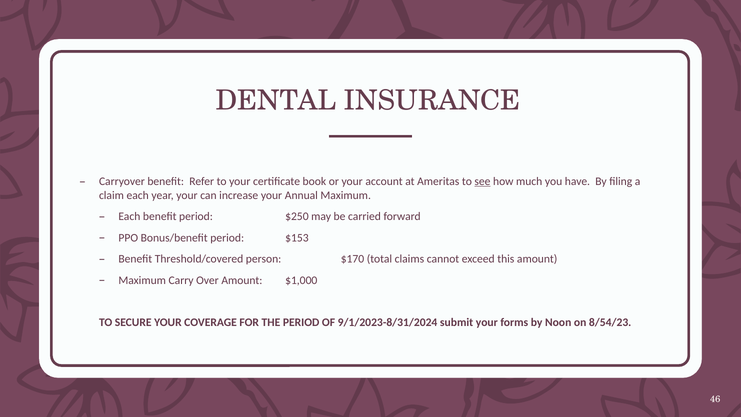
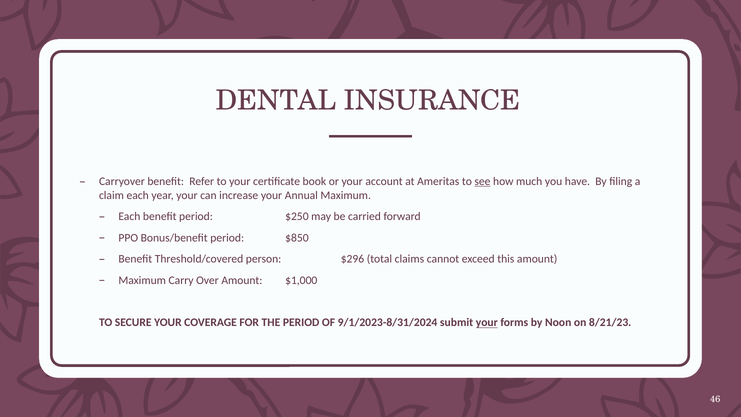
$153: $153 -> $850
$170: $170 -> $296
your at (487, 322) underline: none -> present
8/54/23: 8/54/23 -> 8/21/23
